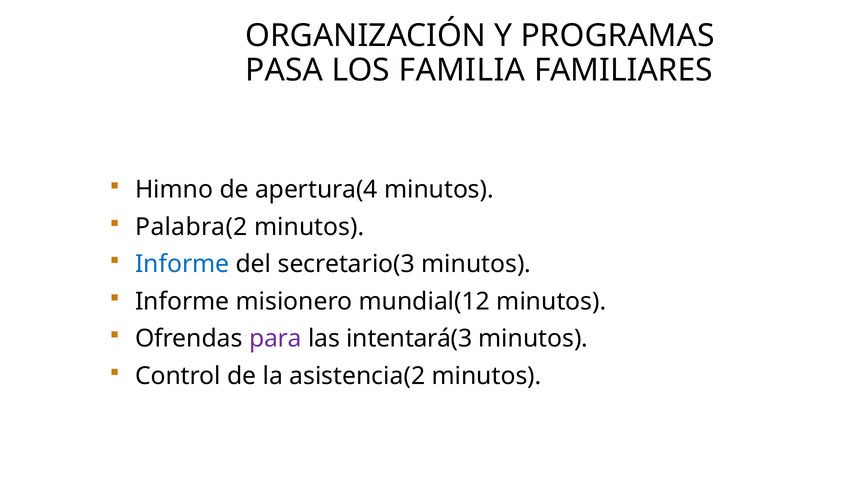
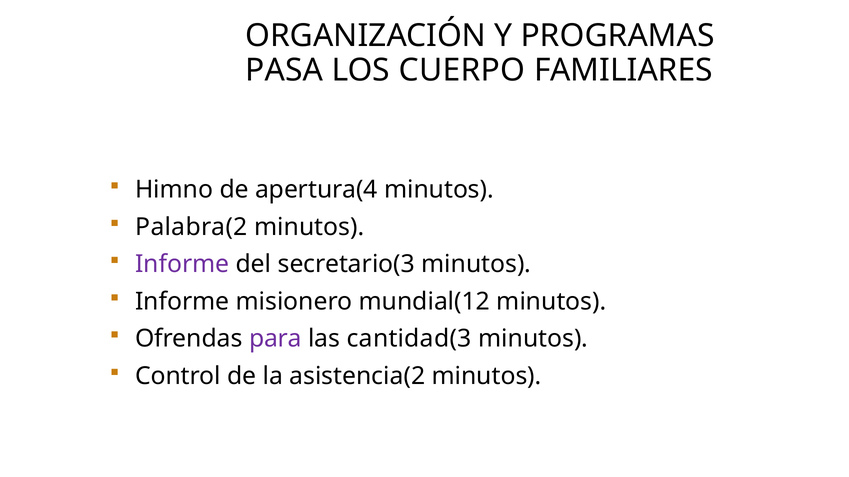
FAMILIA: FAMILIA -> CUERPO
Informe at (182, 265) colour: blue -> purple
intentará(3: intentará(3 -> cantidad(3
